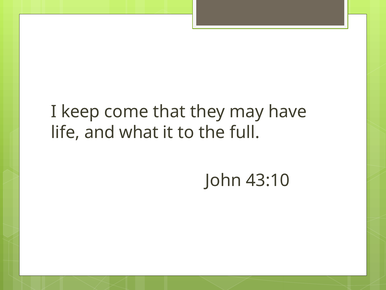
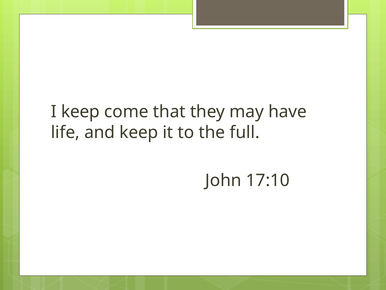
and what: what -> keep
43:10: 43:10 -> 17:10
